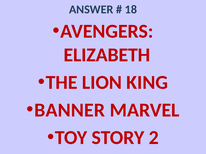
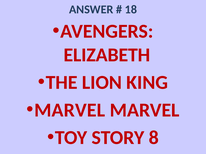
BANNER at (70, 110): BANNER -> MARVEL
2: 2 -> 8
